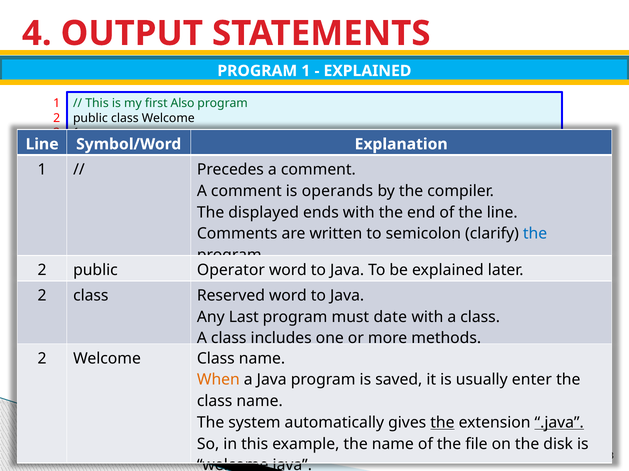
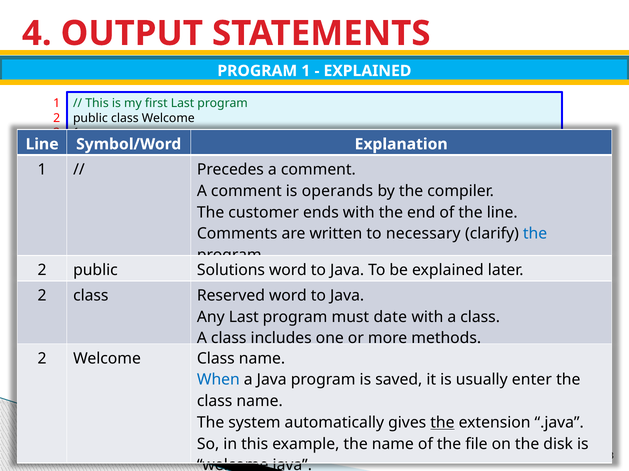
first Also: Also -> Last
displayed: displayed -> customer
semicolon: semicolon -> necessary
Operator: Operator -> Solutions
When colour: orange -> blue
.java underline: present -> none
